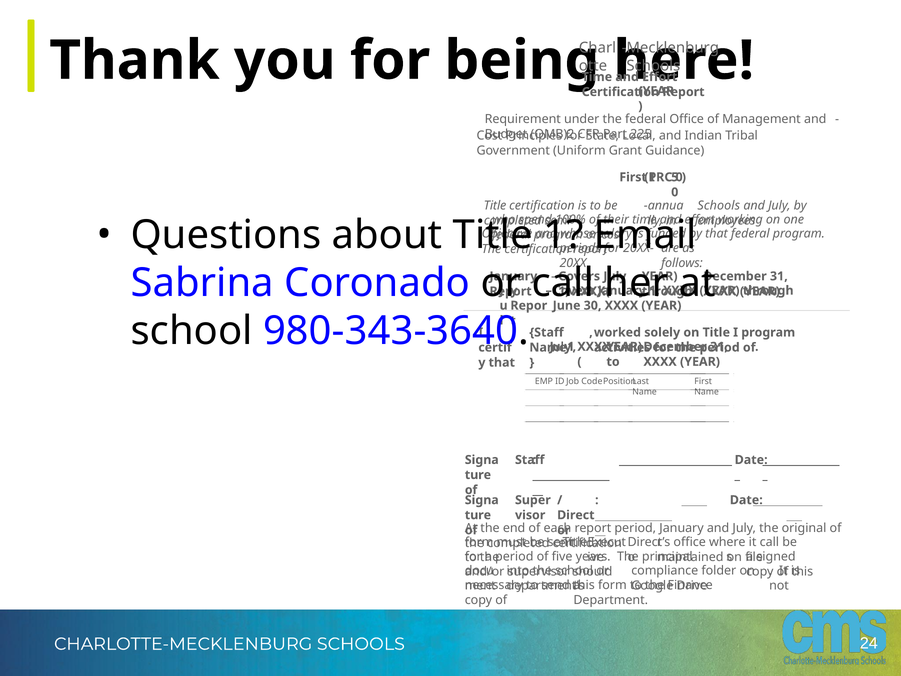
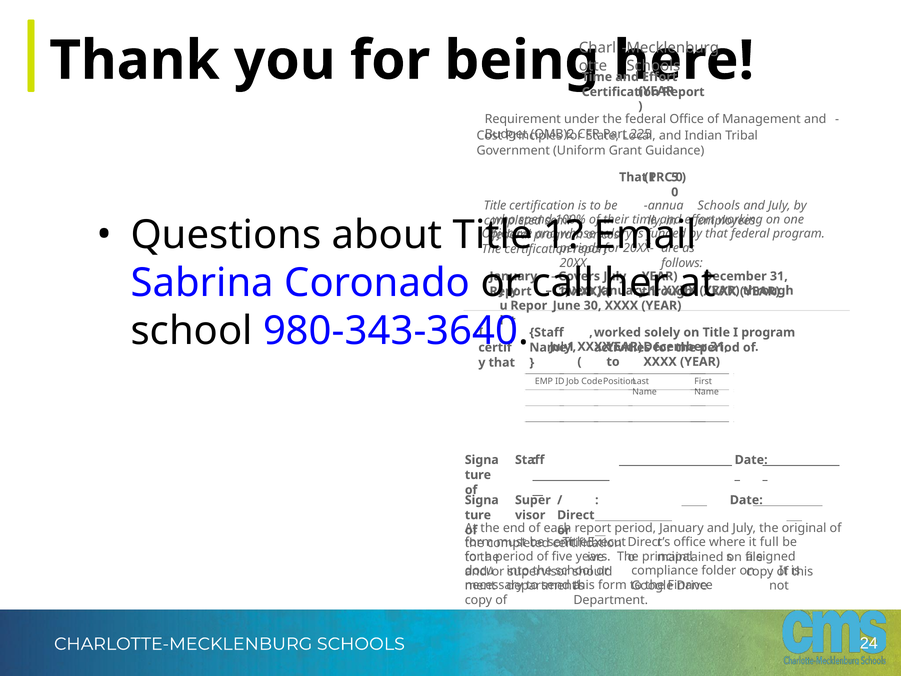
First at (633, 177): First -> That
it call: call -> full
